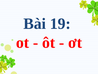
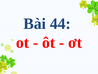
19: 19 -> 44
